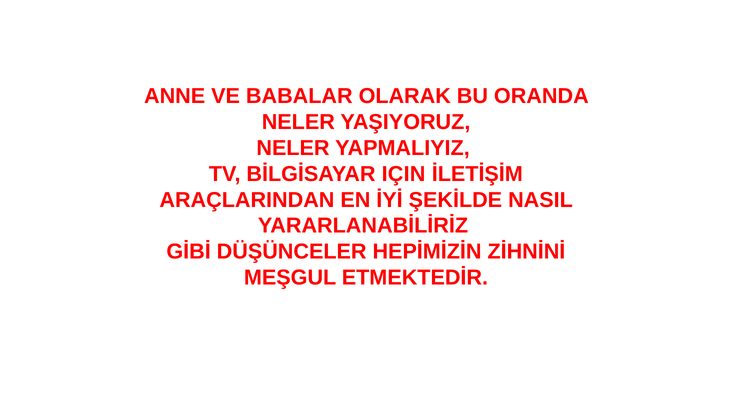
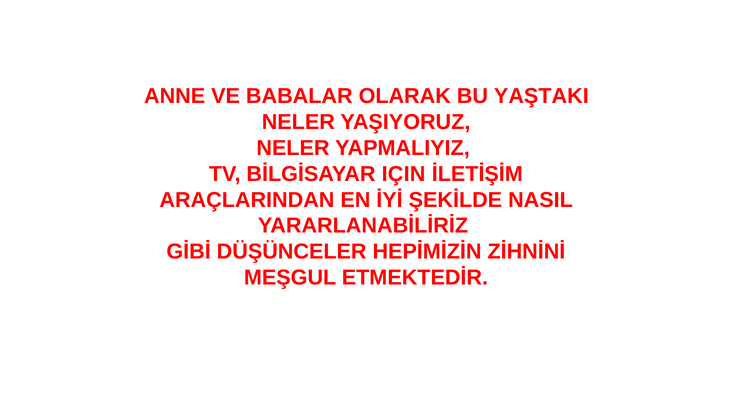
ORANDA: ORANDA -> YAŞTAKI
